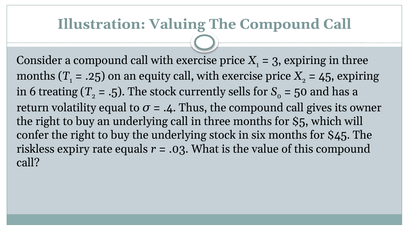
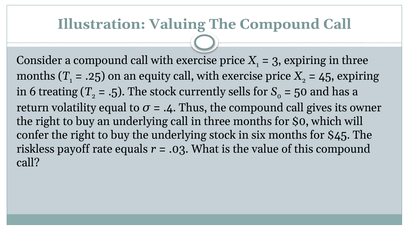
$5: $5 -> $0
expiry: expiry -> payoff
